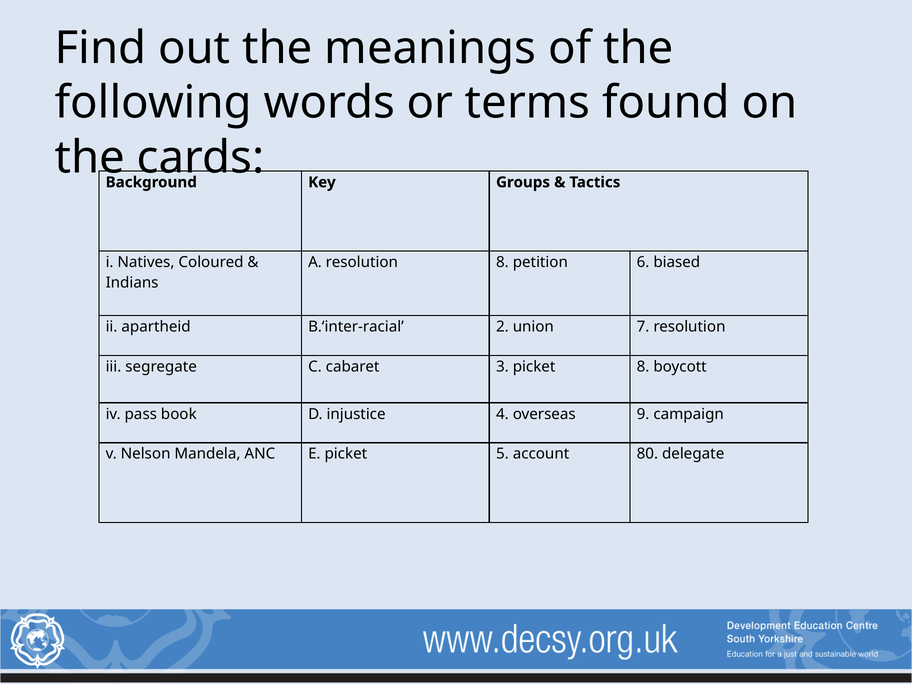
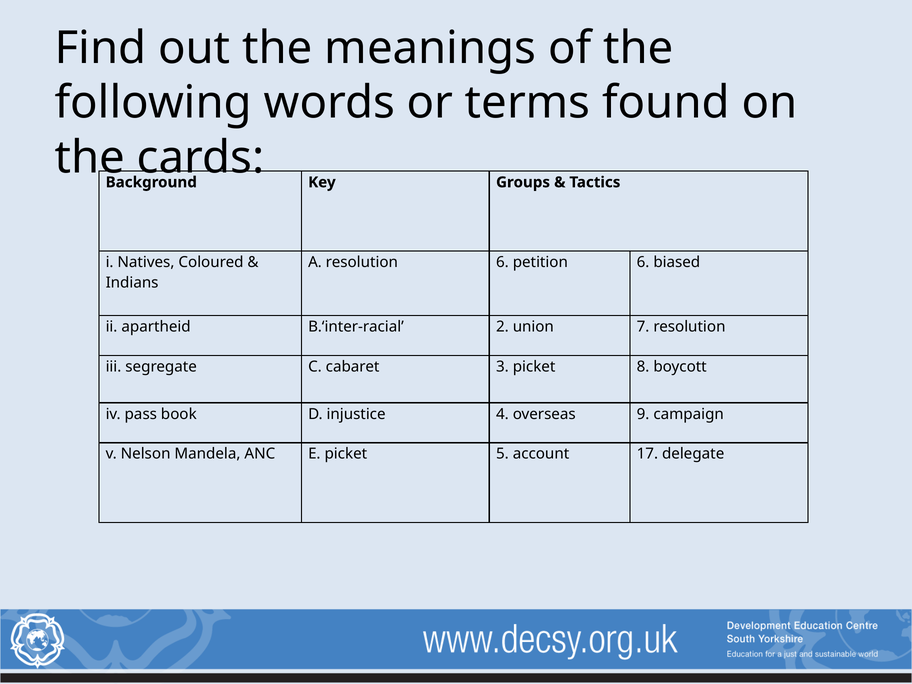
resolution 8: 8 -> 6
80: 80 -> 17
